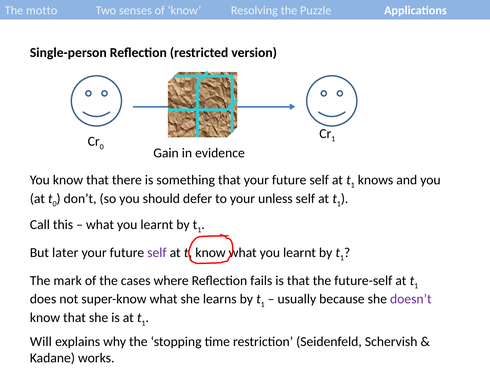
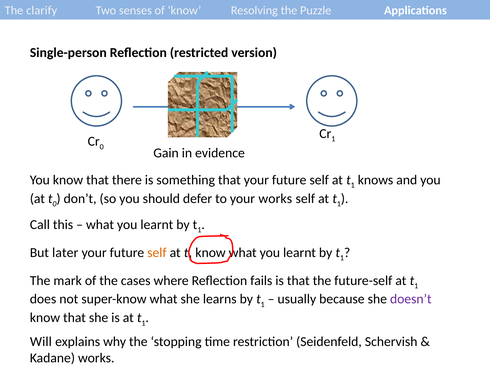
motto: motto -> clarify
your unless: unless -> works
self at (157, 252) colour: purple -> orange
